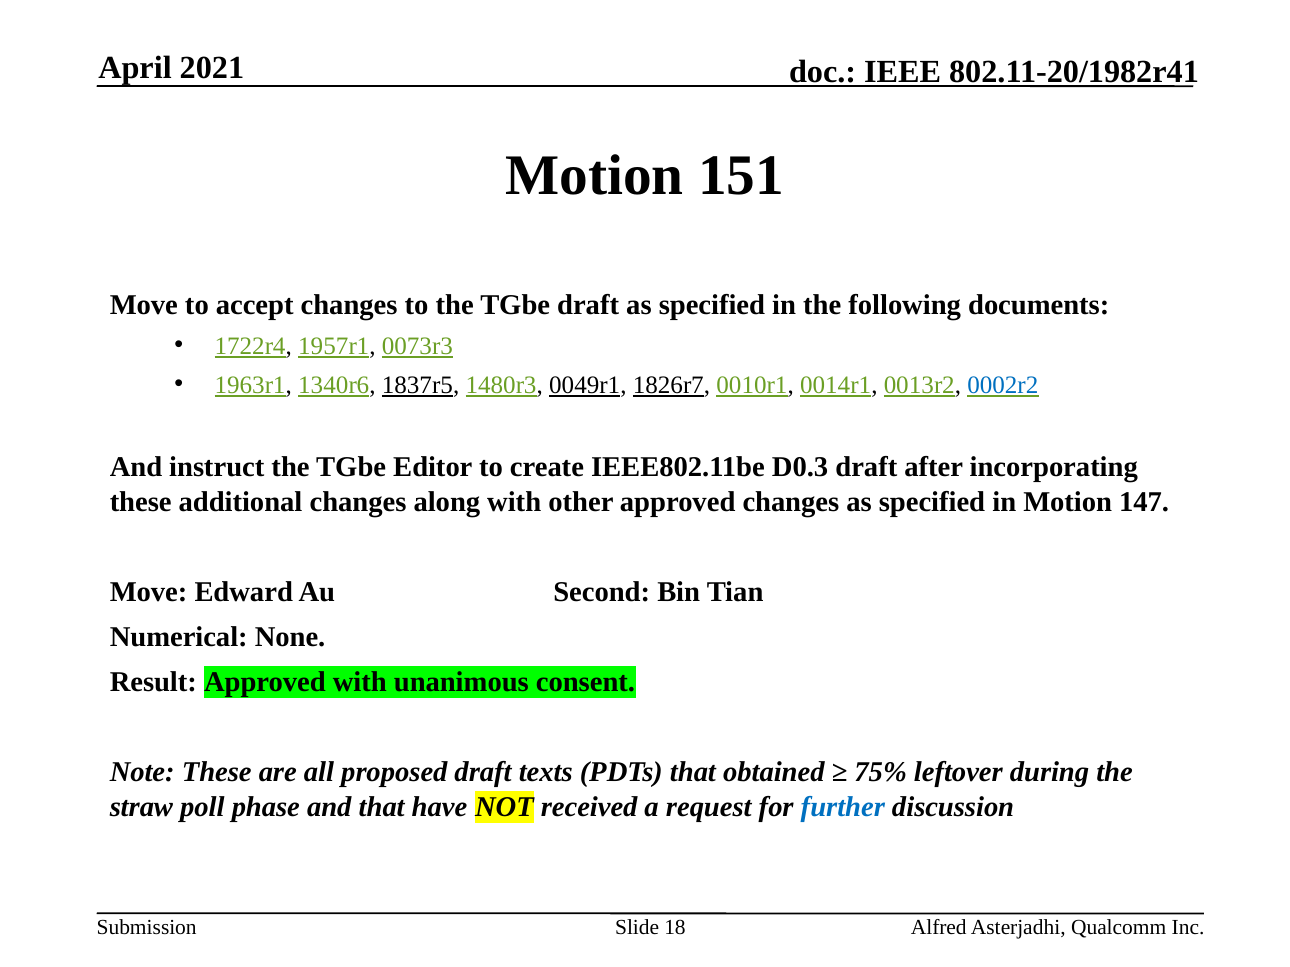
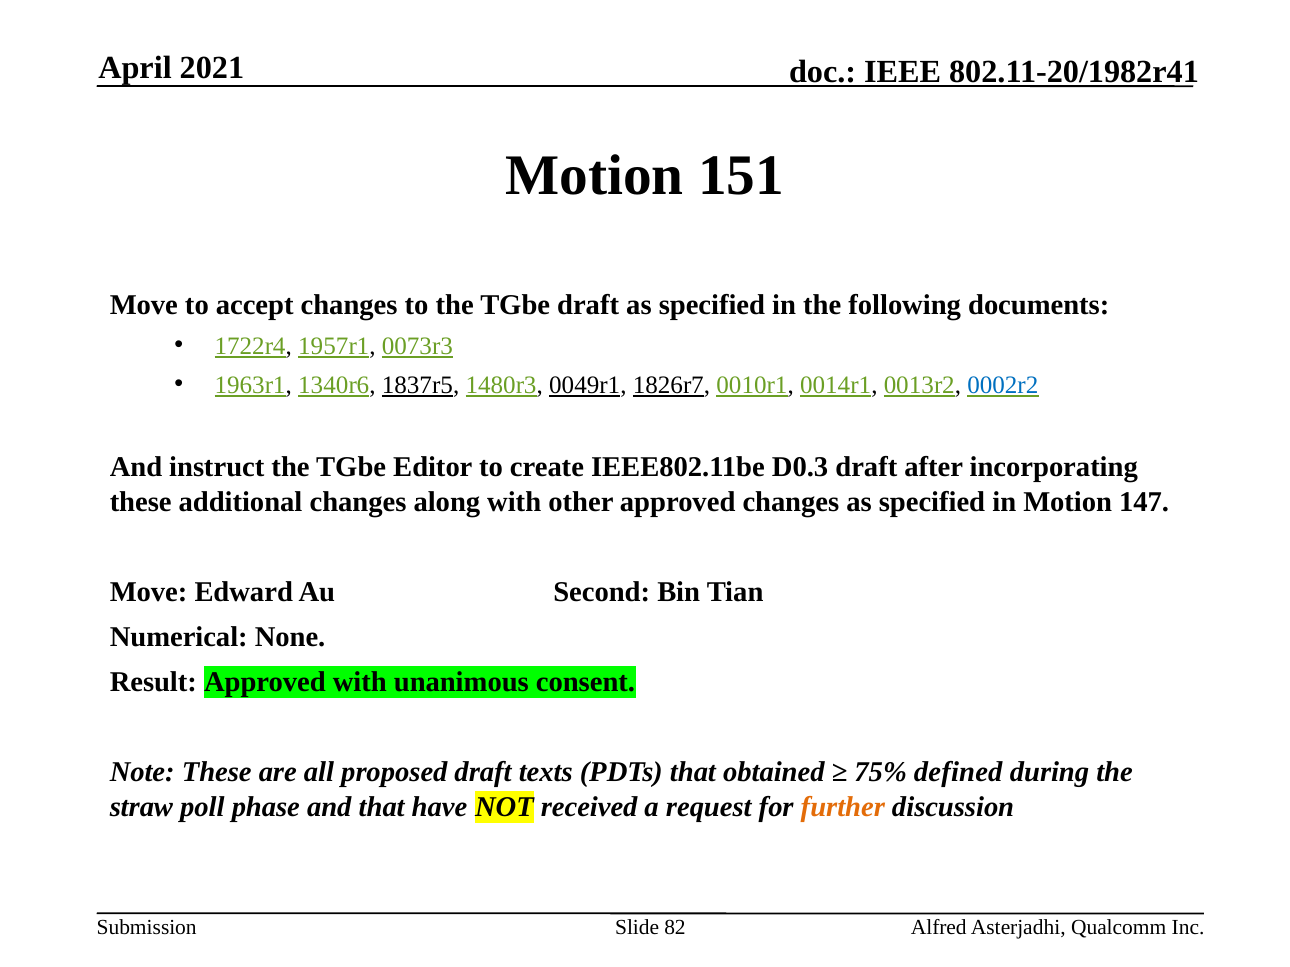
leftover: leftover -> defined
further colour: blue -> orange
18: 18 -> 82
